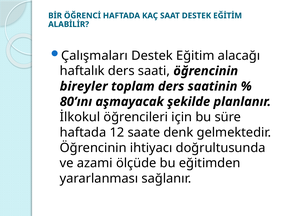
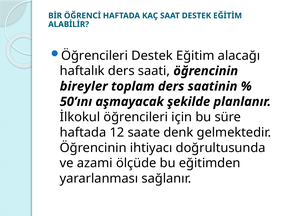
Çalışmaları at (94, 56): Çalışmaları -> Öğrencileri
80’ını: 80’ını -> 50’ını
